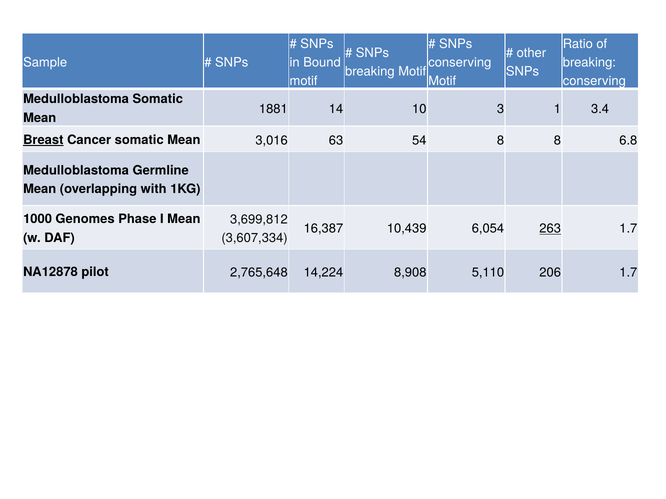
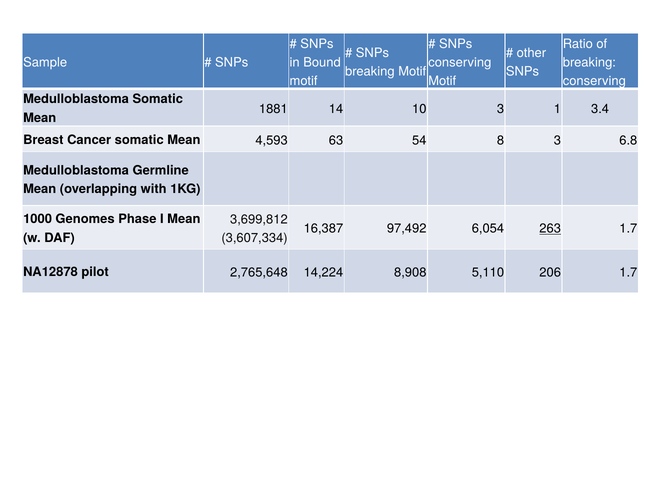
Breast underline: present -> none
3,016: 3,016 -> 4,593
8 8: 8 -> 3
10,439: 10,439 -> 97,492
